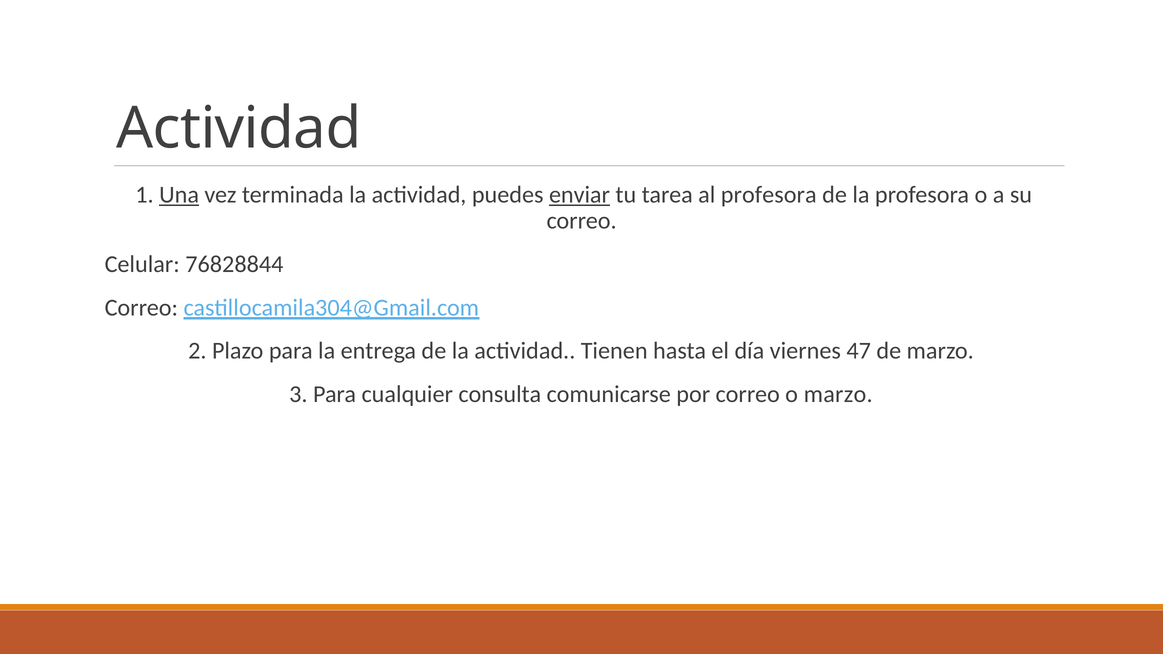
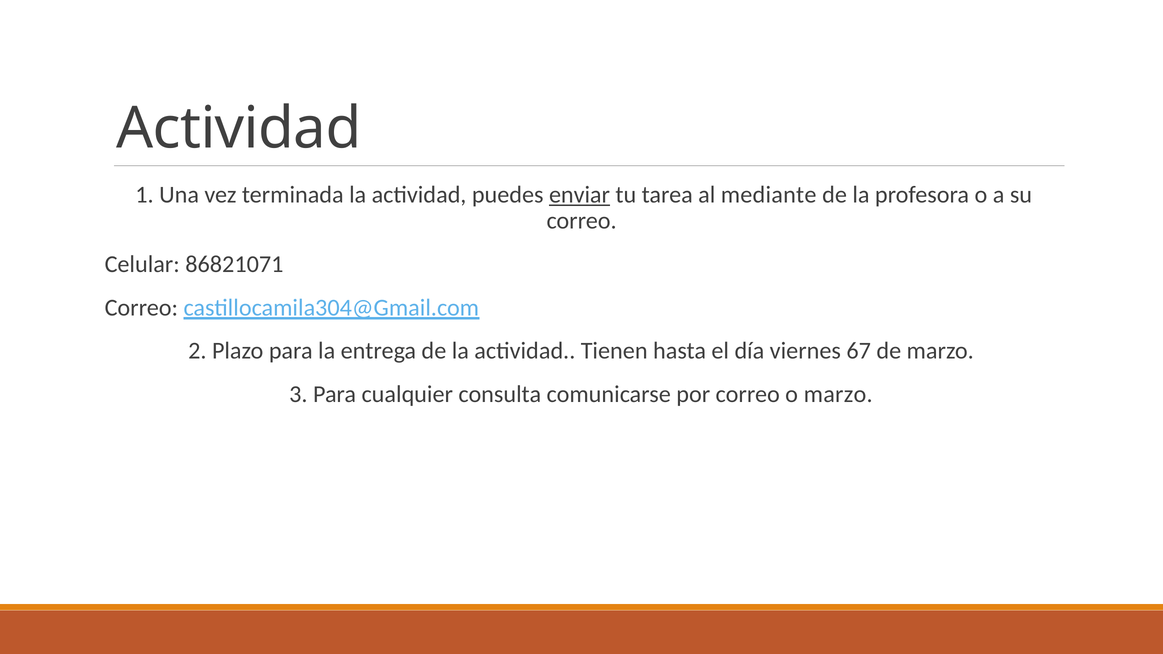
Una underline: present -> none
al profesora: profesora -> mediante
76828844: 76828844 -> 86821071
47: 47 -> 67
